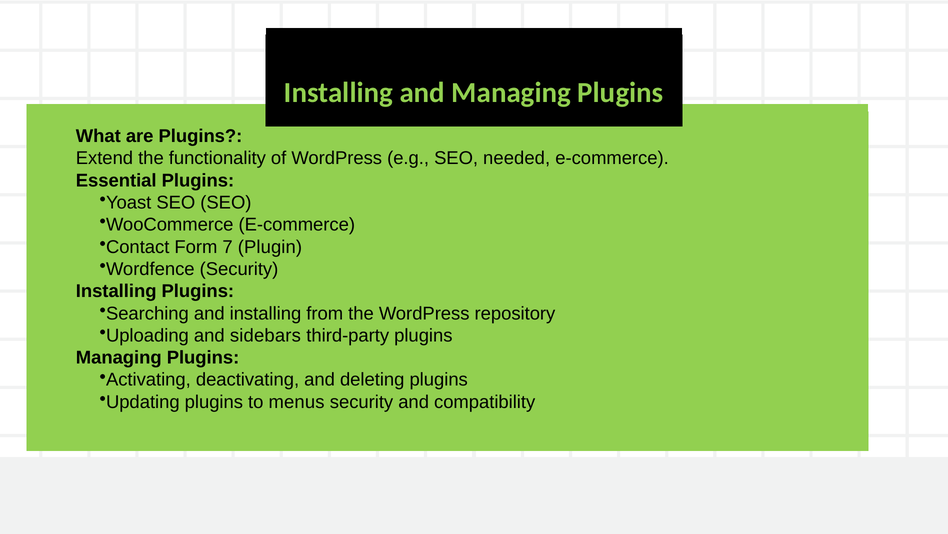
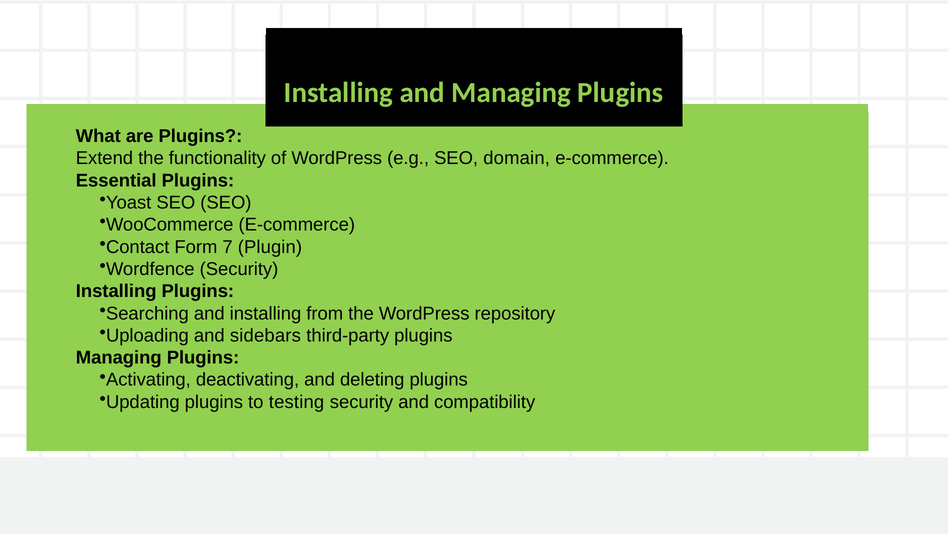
needed: needed -> domain
menus: menus -> testing
